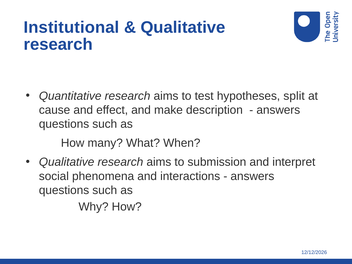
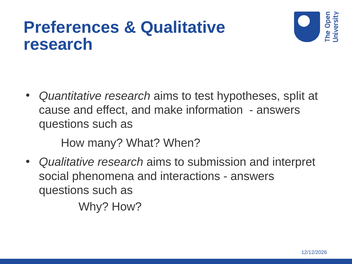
Institutional: Institutional -> Preferences
description: description -> information
